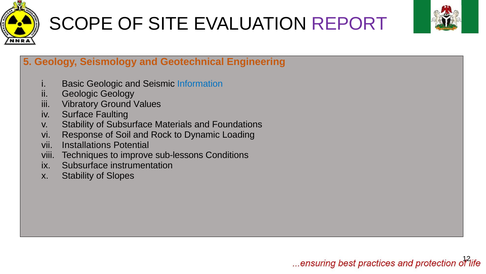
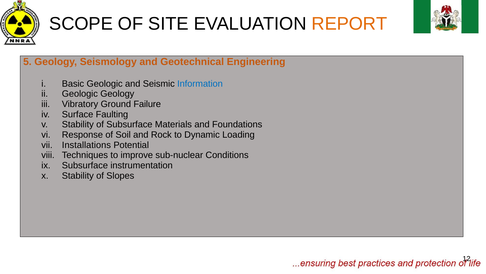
REPORT colour: purple -> orange
Values: Values -> Failure
sub-lessons: sub-lessons -> sub-nuclear
